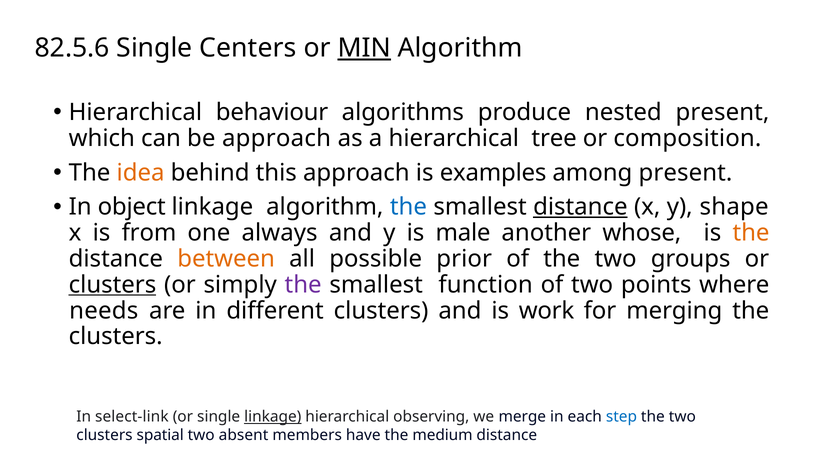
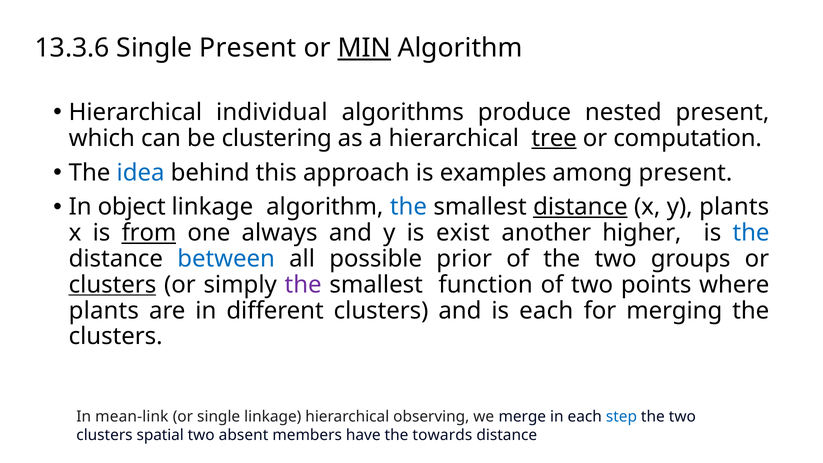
82.5.6: 82.5.6 -> 13.3.6
Single Centers: Centers -> Present
behaviour: behaviour -> individual
be approach: approach -> clustering
tree underline: none -> present
composition: composition -> computation
idea colour: orange -> blue
y shape: shape -> plants
from underline: none -> present
male: male -> exist
whose: whose -> higher
the at (751, 233) colour: orange -> blue
between colour: orange -> blue
needs at (104, 311): needs -> plants
is work: work -> each
select-link: select-link -> mean-link
linkage at (273, 417) underline: present -> none
medium: medium -> towards
